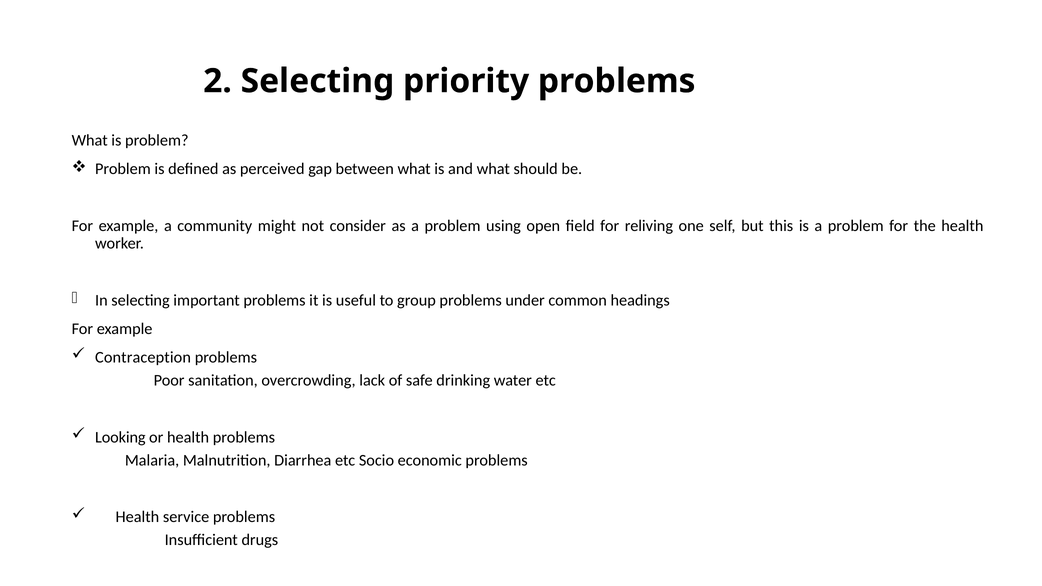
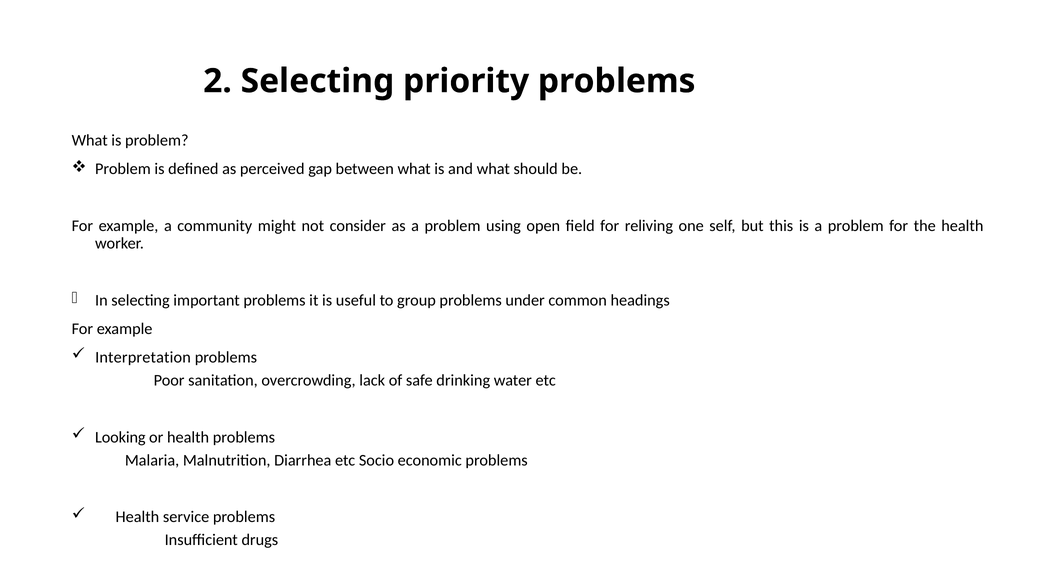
Contraception: Contraception -> Interpretation
